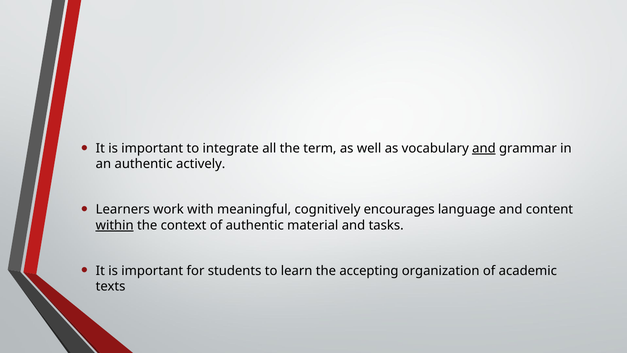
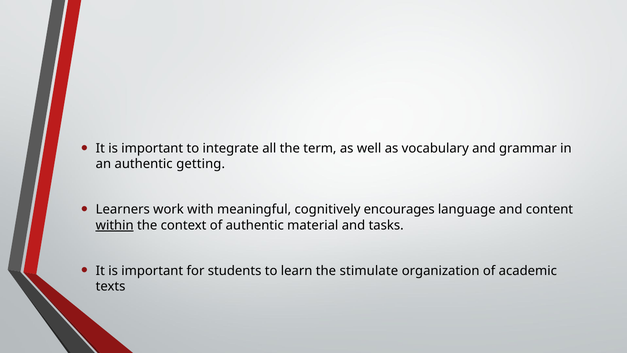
and at (484, 148) underline: present -> none
actively: actively -> getting
accepting: accepting -> stimulate
